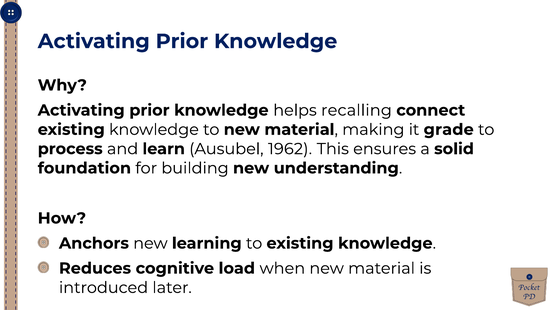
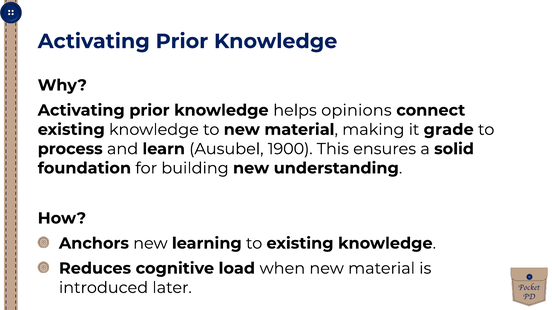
recalling: recalling -> opinions
1962: 1962 -> 1900
